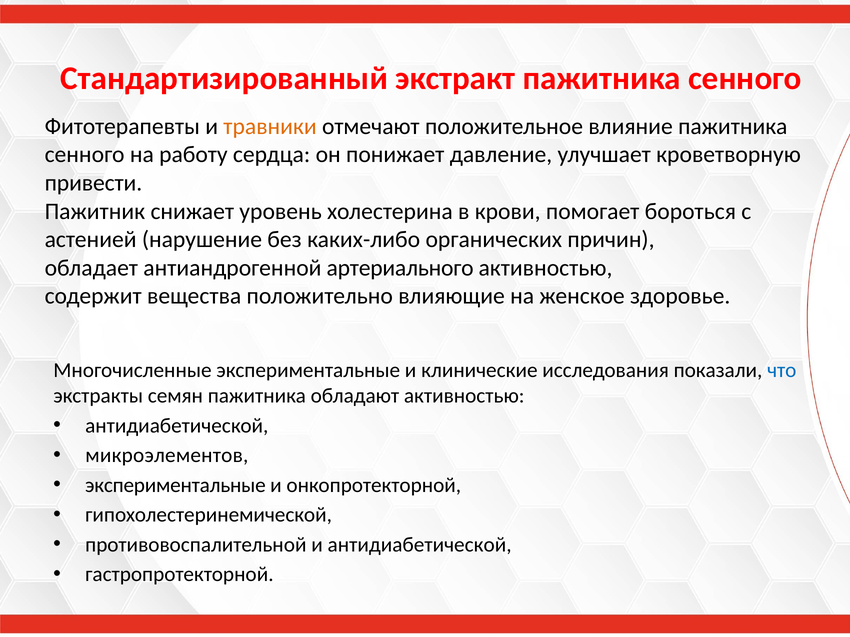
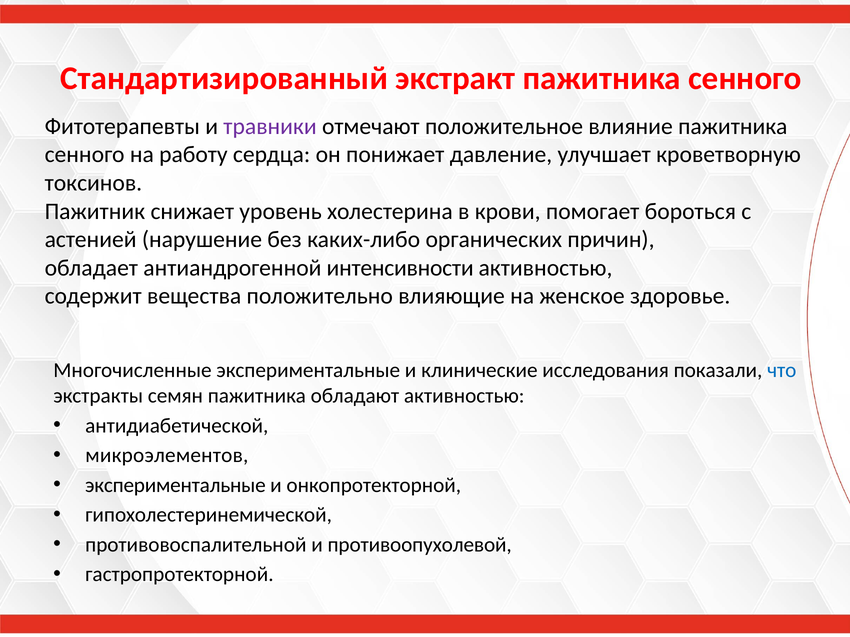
травники colour: orange -> purple
привести: привести -> токсинов
артериального: артериального -> интенсивности
и антидиабетической: антидиабетической -> противоопухолевой
